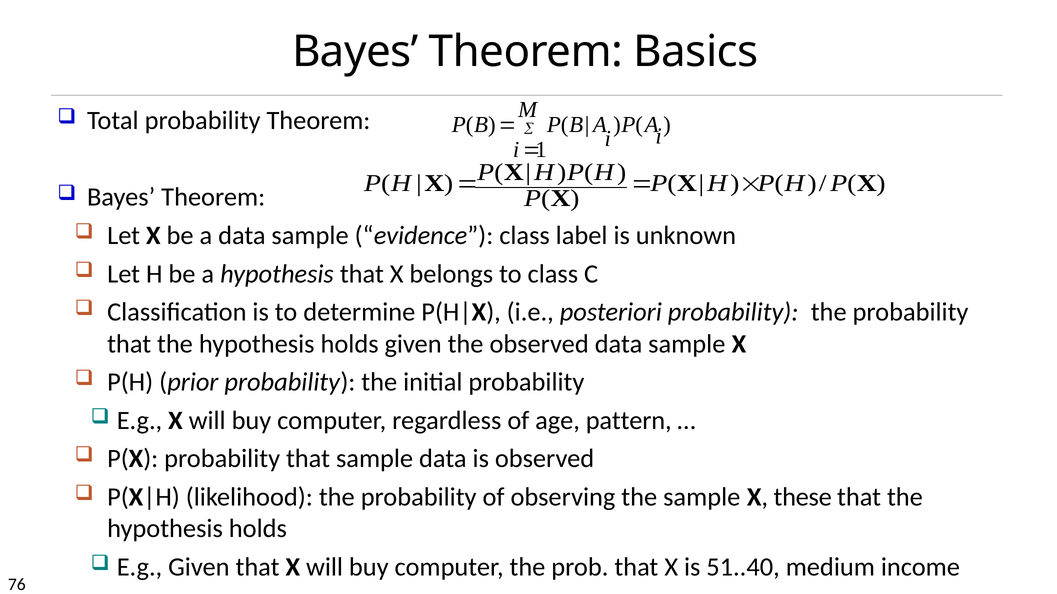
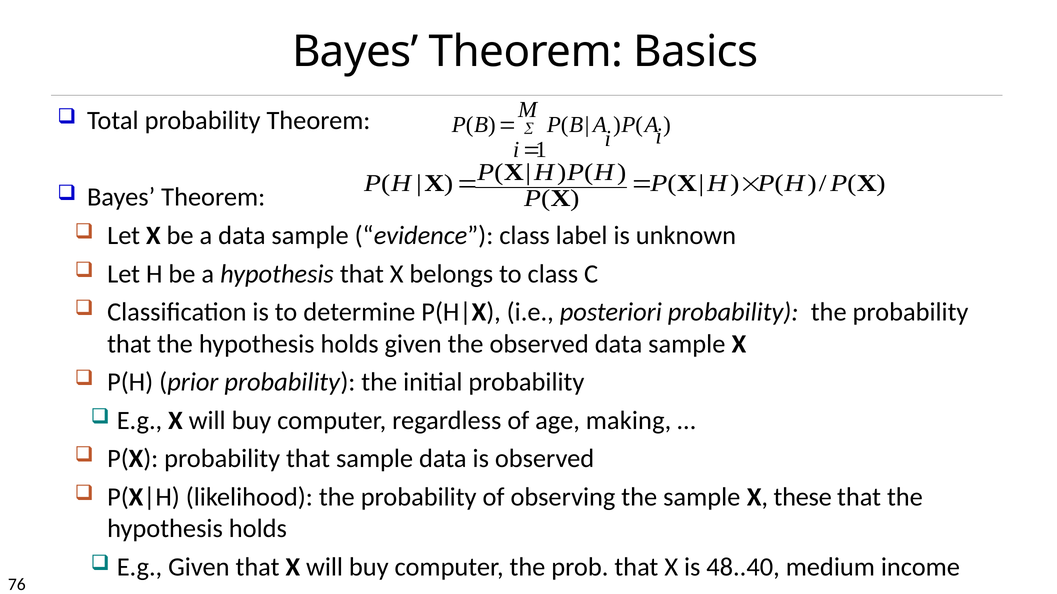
pattern: pattern -> making
51..40: 51..40 -> 48..40
